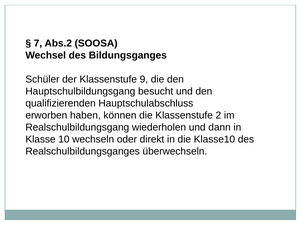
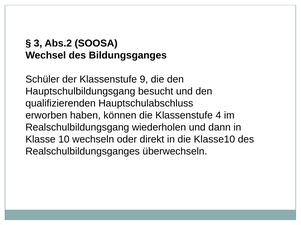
7: 7 -> 3
2: 2 -> 4
